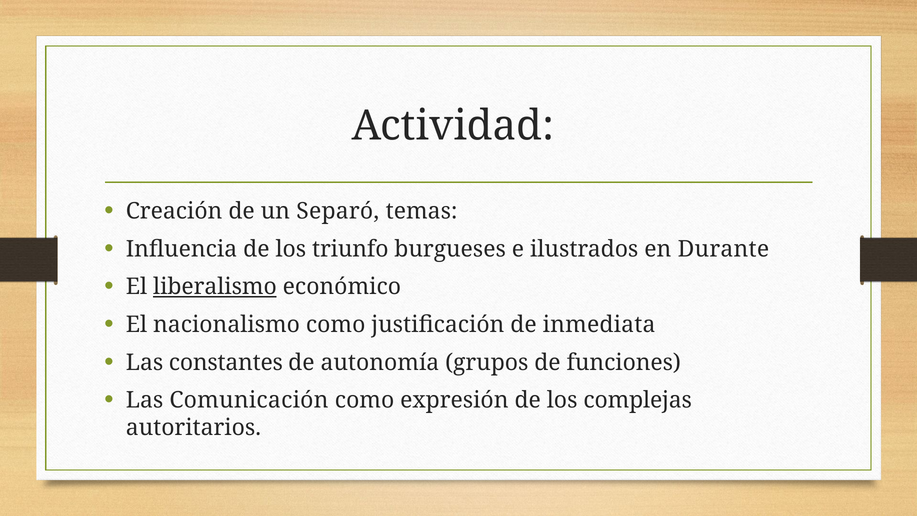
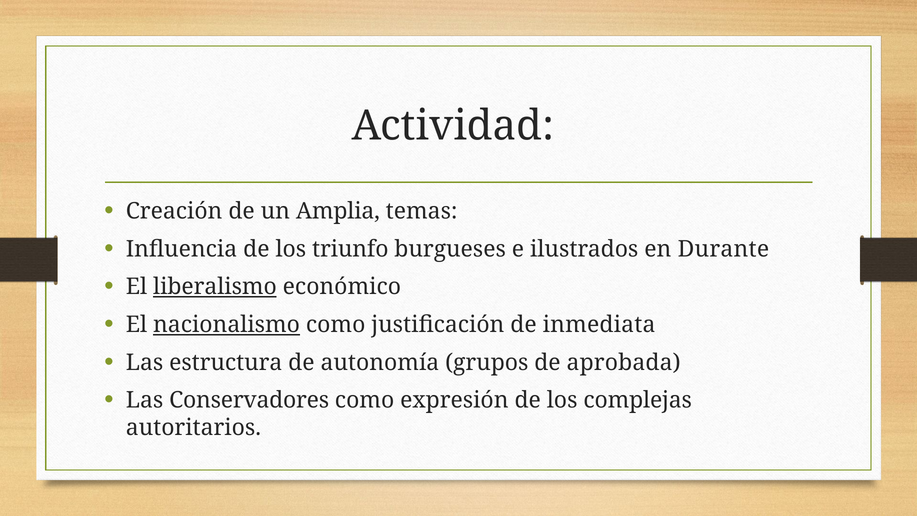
Separó: Separó -> Amplia
nacionalismo underline: none -> present
constantes: constantes -> estructura
funciones: funciones -> aprobada
Comunicación: Comunicación -> Conservadores
